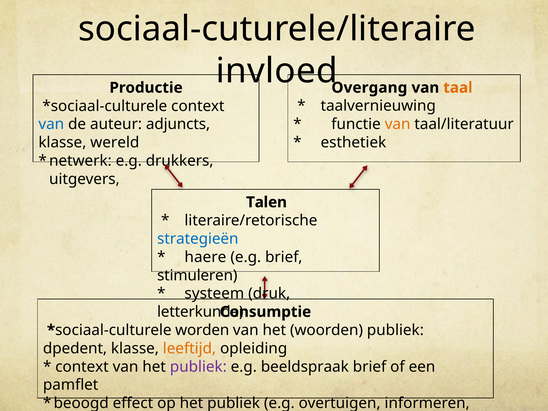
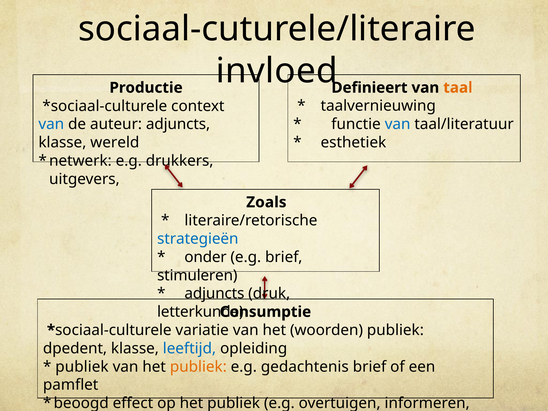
Overgang: Overgang -> Definieert
van at (398, 124) colour: orange -> blue
Talen: Talen -> Zoals
haere: haere -> onder
systeem at (214, 294): systeem -> adjuncts
worden: worden -> variatie
leeftijd colour: orange -> blue
context at (82, 367): context -> publiek
publiek at (198, 367) colour: purple -> orange
beeldspraak: beeldspraak -> gedachtenis
